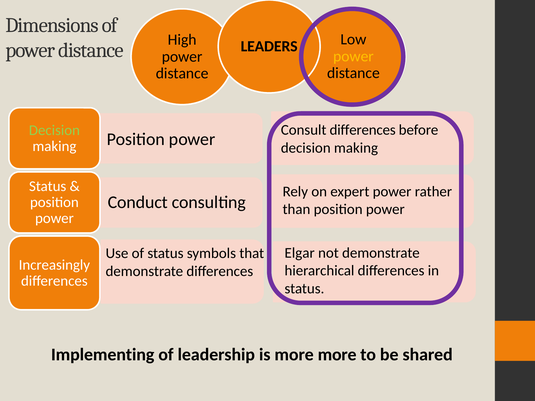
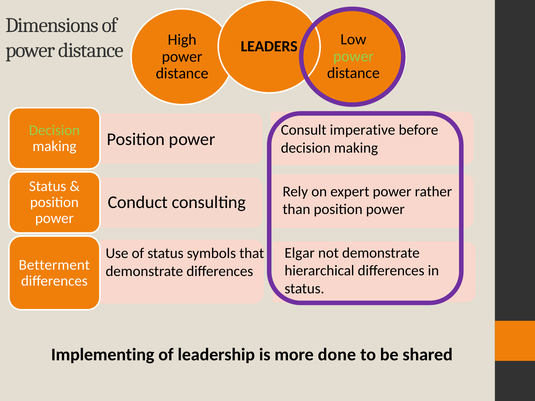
power at (353, 56) colour: yellow -> light green
Consult differences: differences -> imperative
Increasingly: Increasingly -> Betterment
more more: more -> done
